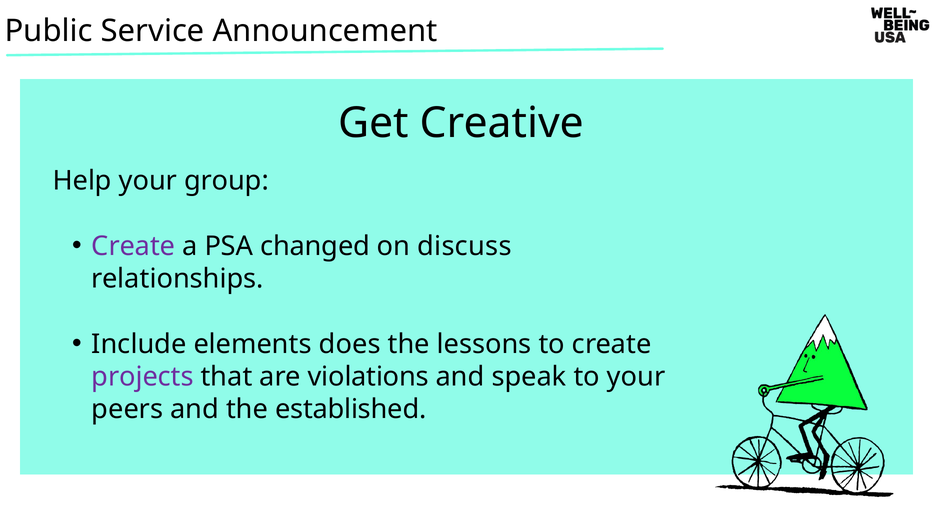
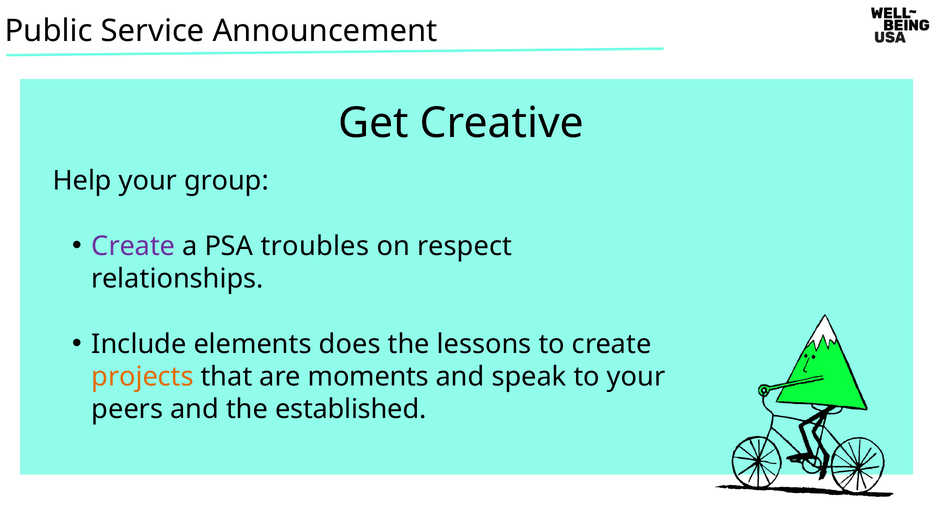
changed: changed -> troubles
discuss: discuss -> respect
projects colour: purple -> orange
violations: violations -> moments
